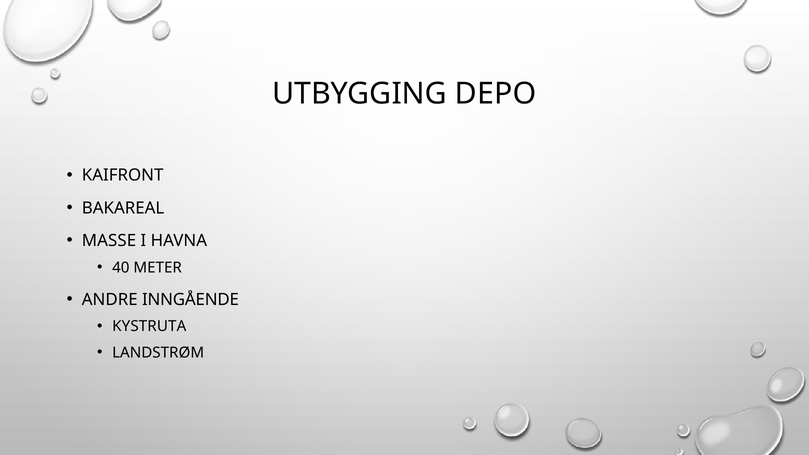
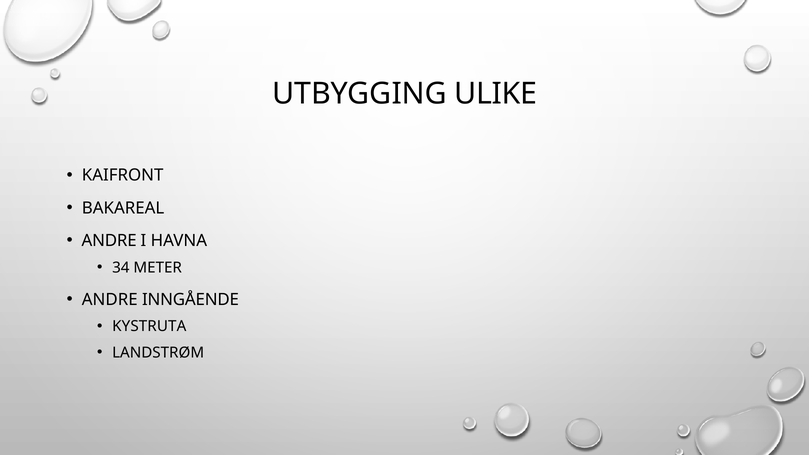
DEPO: DEPO -> ULIKE
MASSE at (109, 241): MASSE -> ANDRE
40: 40 -> 34
